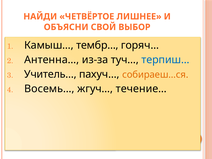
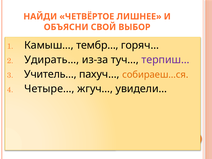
Антенна…: Антенна… -> Удирать…
терпиш… colour: blue -> purple
Восемь…: Восемь… -> Четыре…
течение…: течение… -> увидели…
